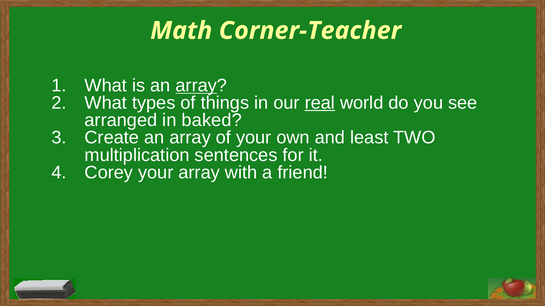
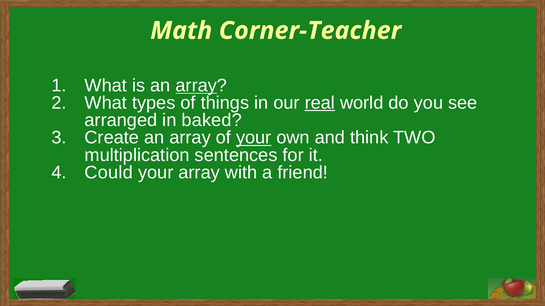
your at (254, 138) underline: none -> present
least: least -> think
Corey: Corey -> Could
